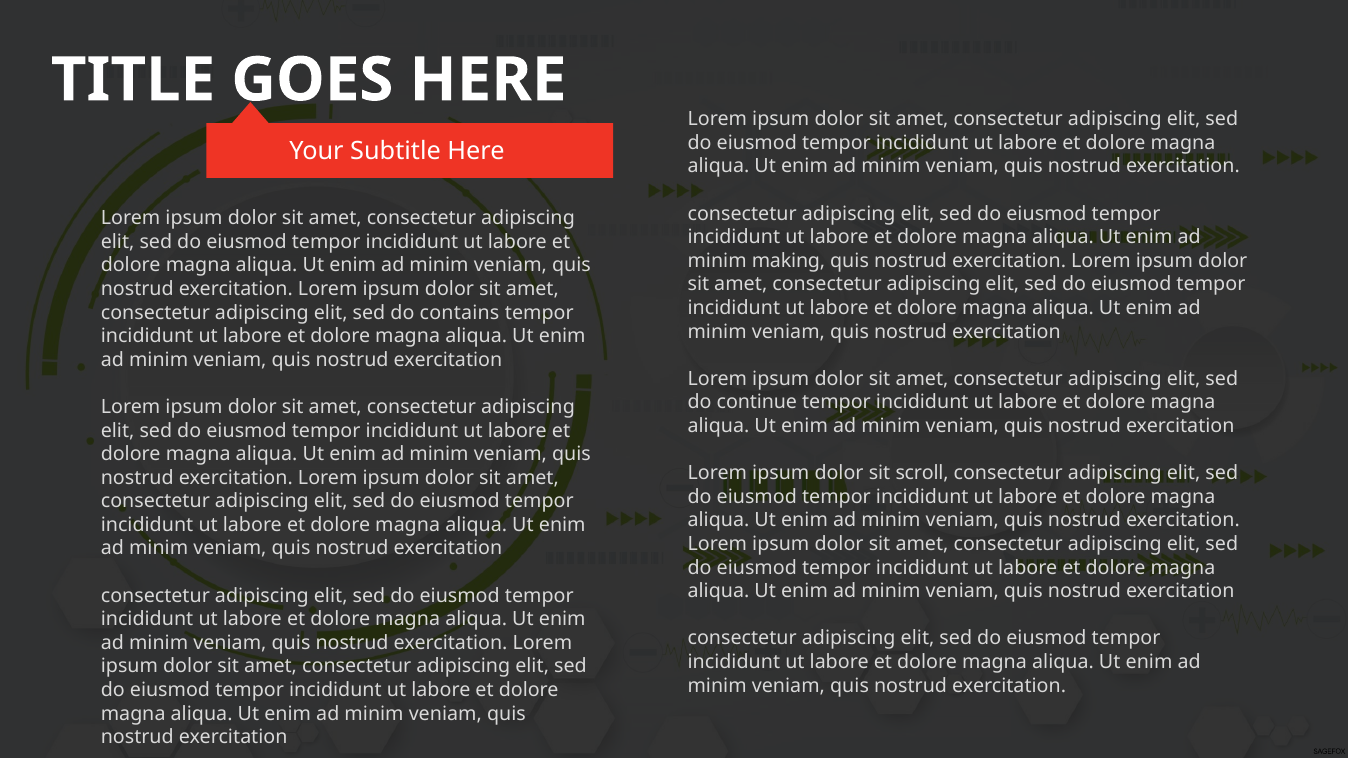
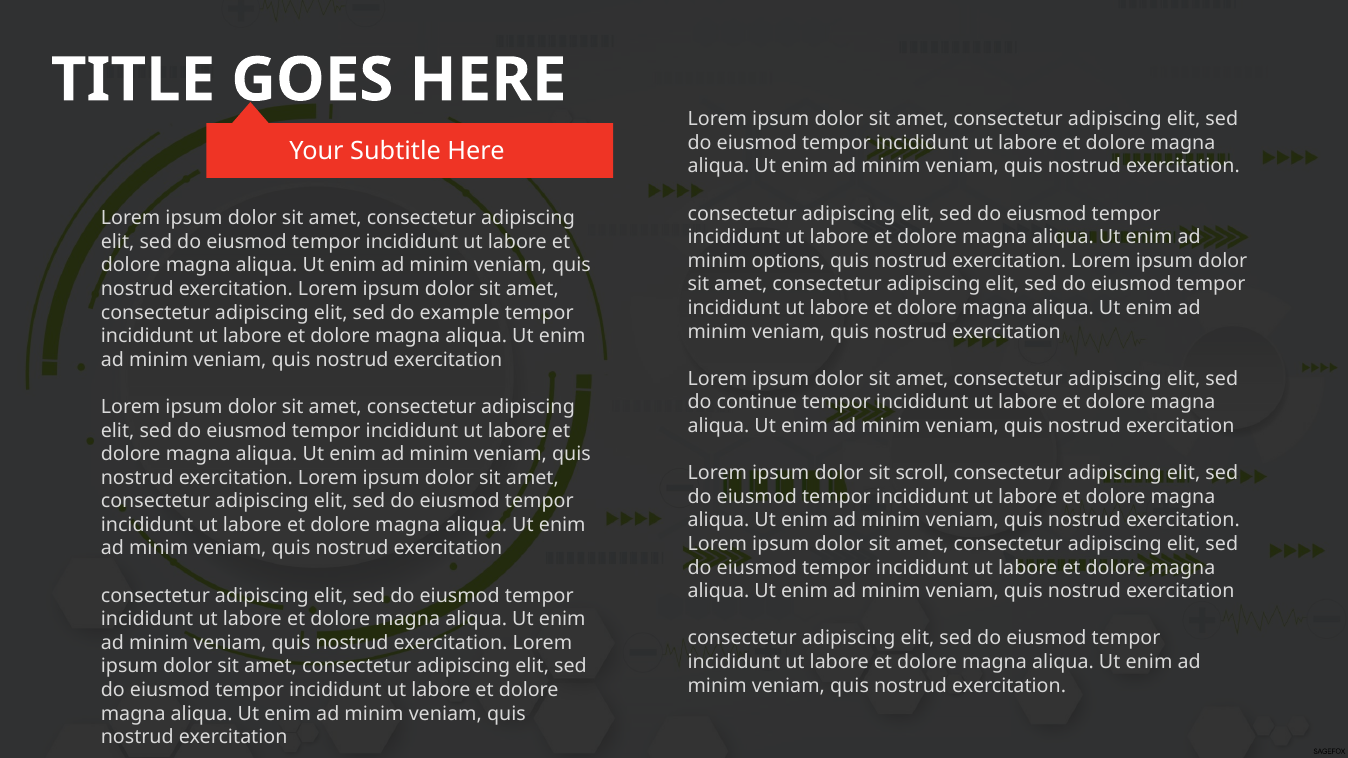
making: making -> options
contains: contains -> example
